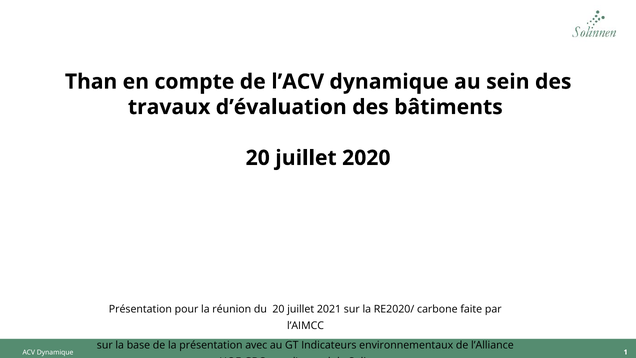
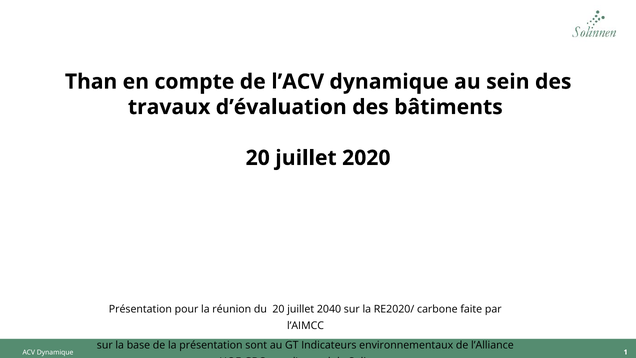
2021: 2021 -> 2040
présentation avec: avec -> sont
